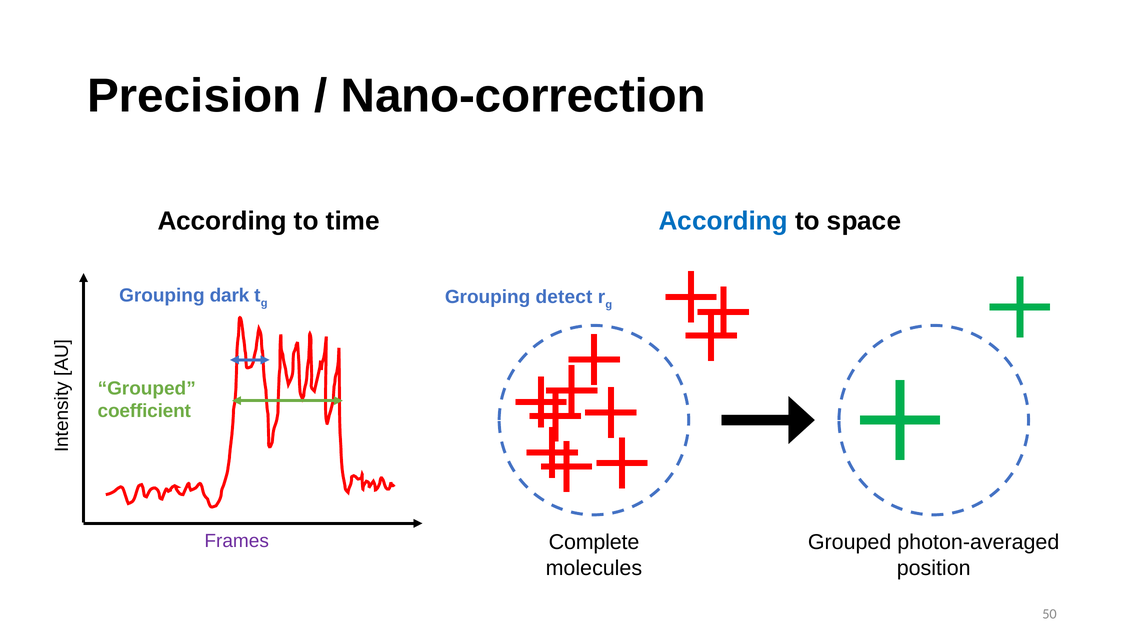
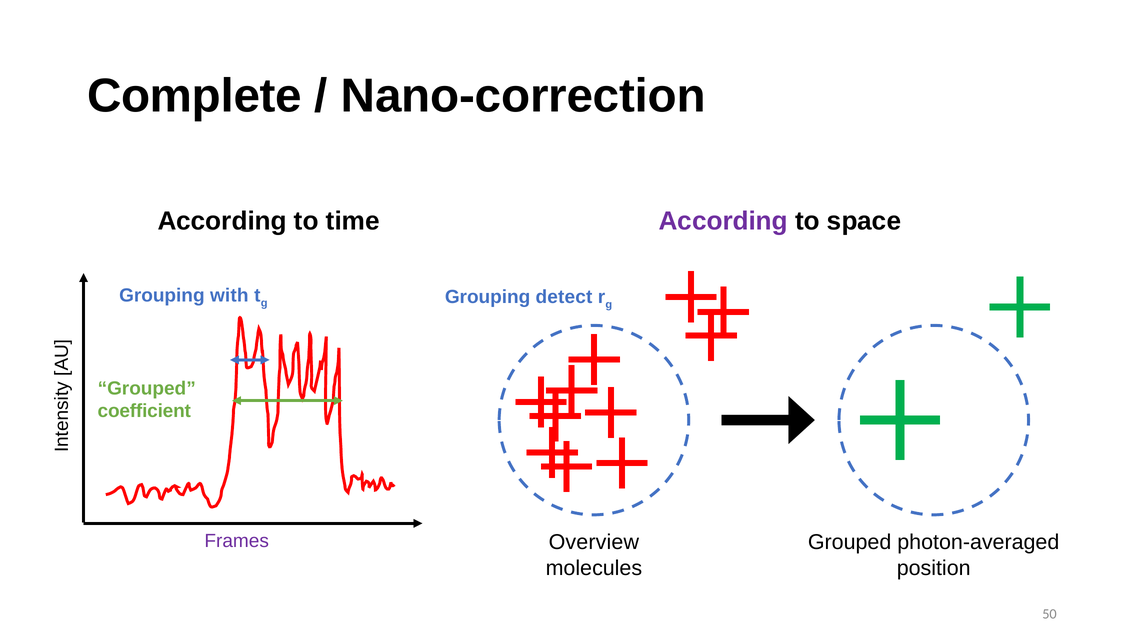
Precision: Precision -> Complete
According at (723, 221) colour: blue -> purple
dark: dark -> with
Complete: Complete -> Overview
